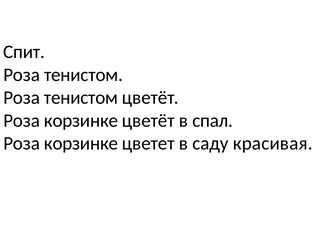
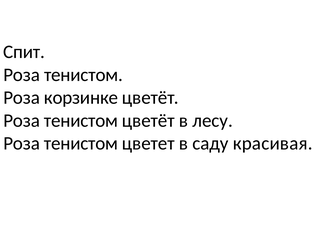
тенистом at (81, 97): тенистом -> корзинке
корзинке at (81, 120): корзинке -> тенистом
спал: спал -> лесу
корзинке at (81, 143): корзинке -> тенистом
